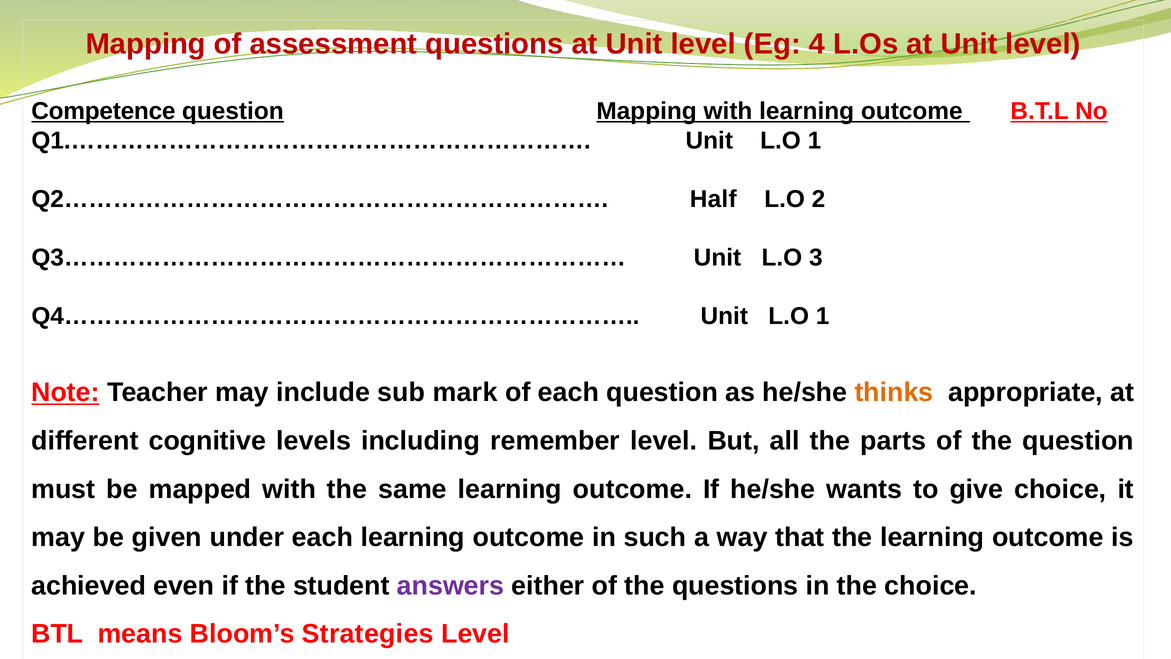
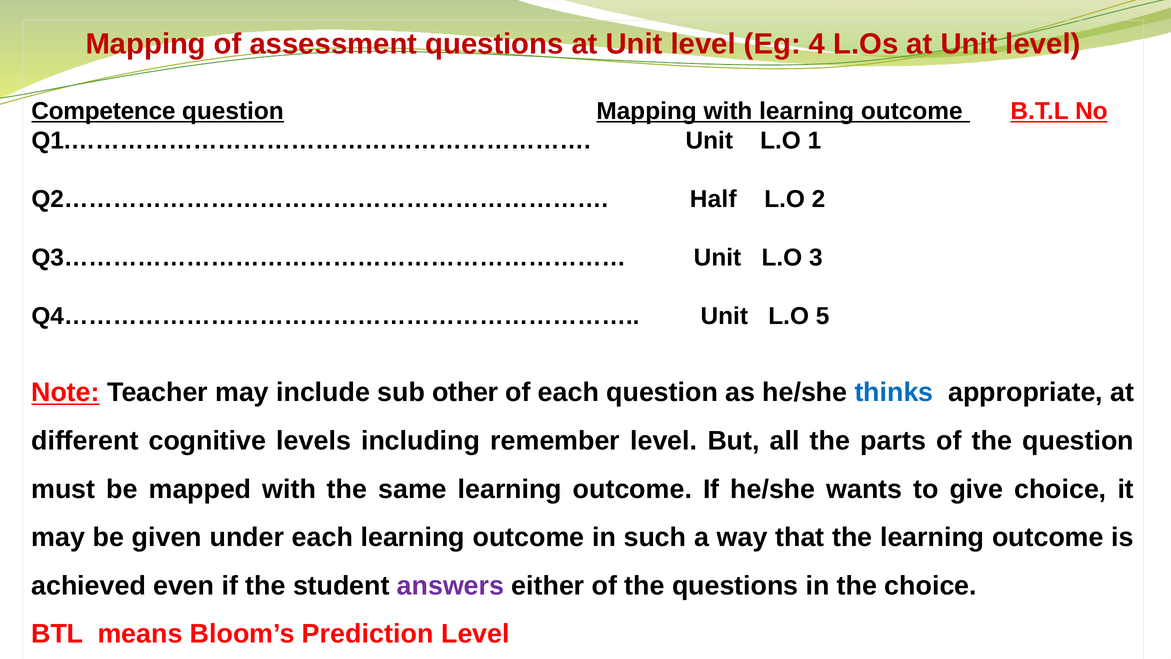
Q4…………………………………………………………… Unit L.O 1: 1 -> 5
mark: mark -> other
thinks colour: orange -> blue
Strategies: Strategies -> Prediction
